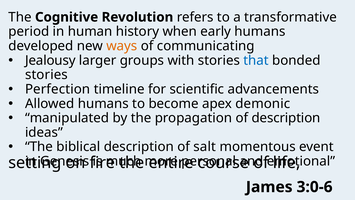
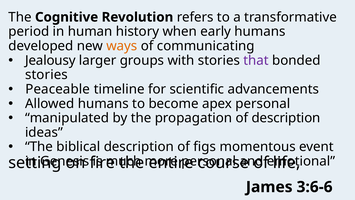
that colour: blue -> purple
Perfection: Perfection -> Peaceable
apex demonic: demonic -> personal
salt: salt -> figs
3:0-6: 3:0-6 -> 3:6-6
